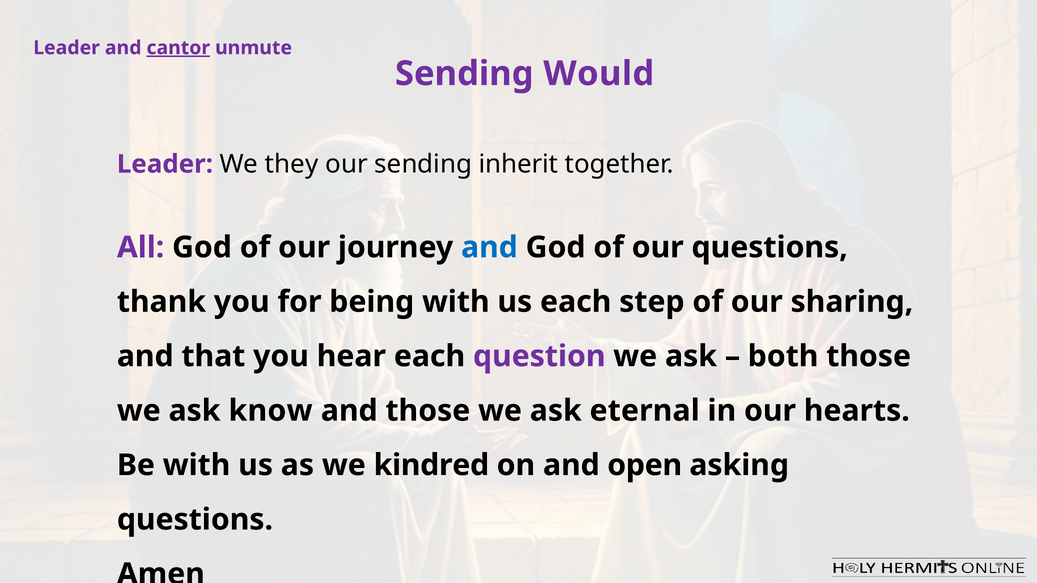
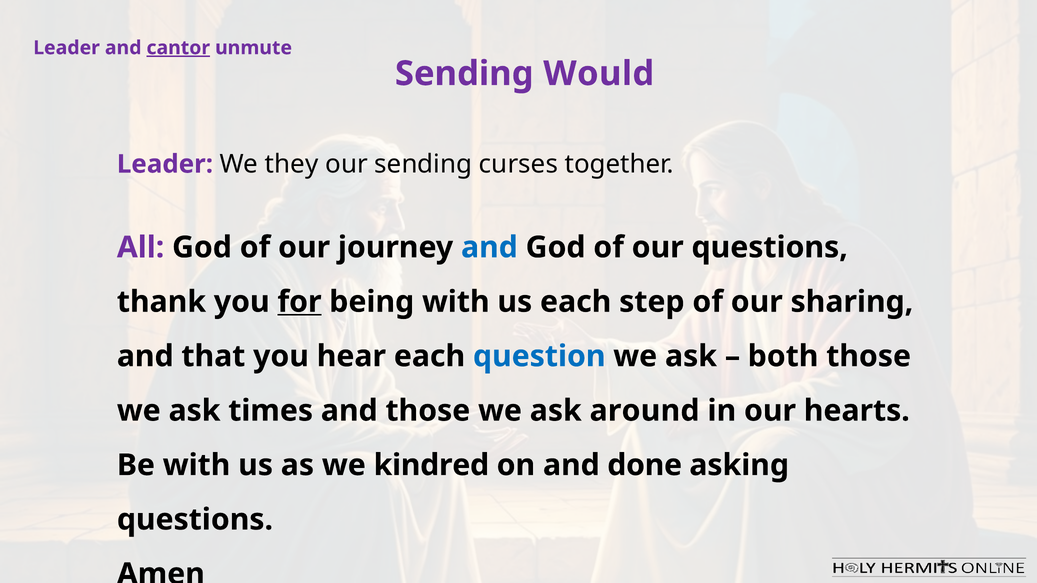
inherit: inherit -> curses
for underline: none -> present
question colour: purple -> blue
know: know -> times
eternal: eternal -> around
open: open -> done
